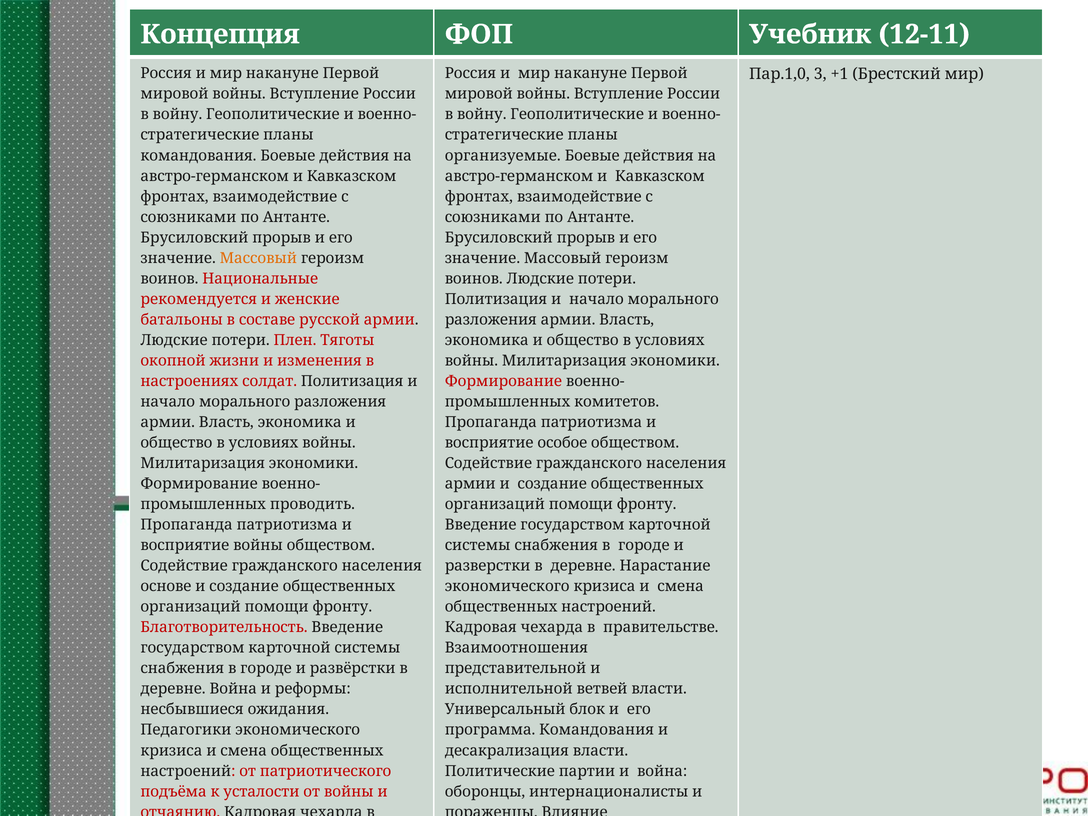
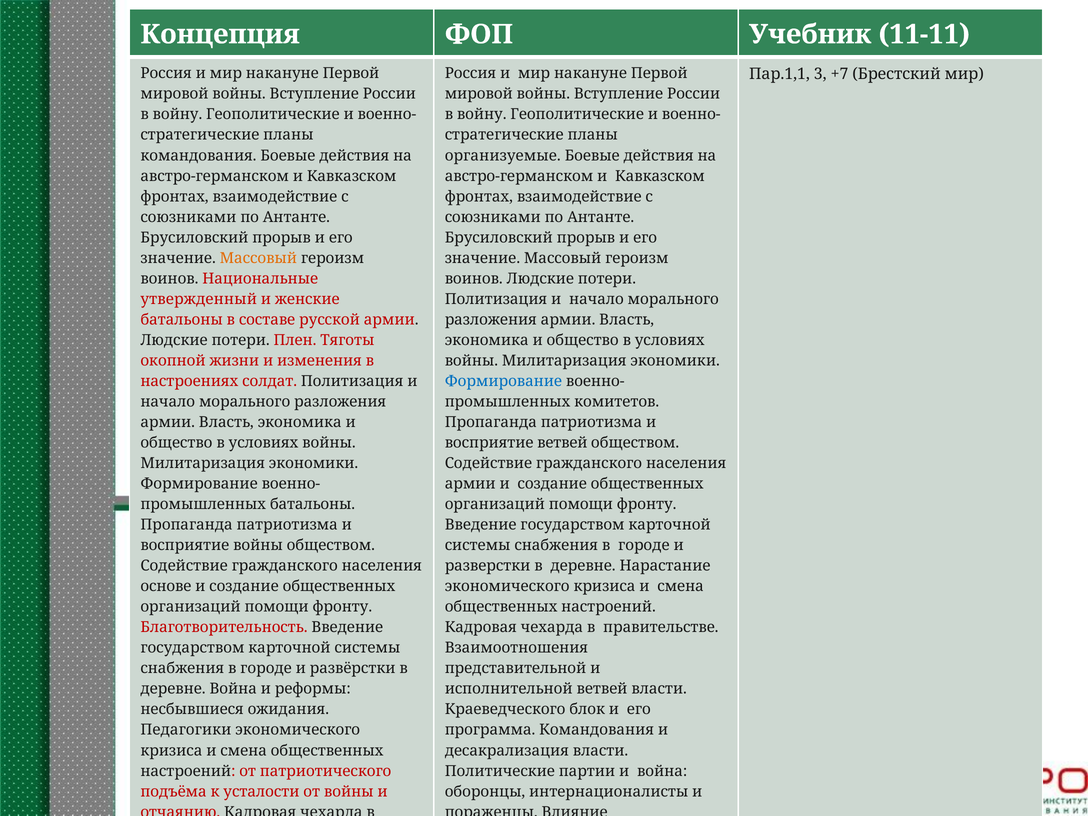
12-11: 12-11 -> 11-11
Пар.1,0: Пар.1,0 -> Пар.1,1
+1: +1 -> +7
рекомендуется: рекомендуется -> утвержденный
Формирование at (503, 381) colour: red -> blue
восприятие особое: особое -> ветвей
проводить at (312, 504): проводить -> батальоны
Универсальный: Универсальный -> Краеведческого
